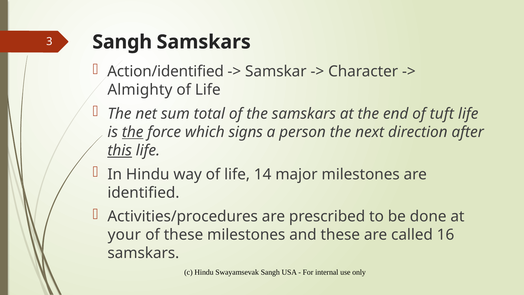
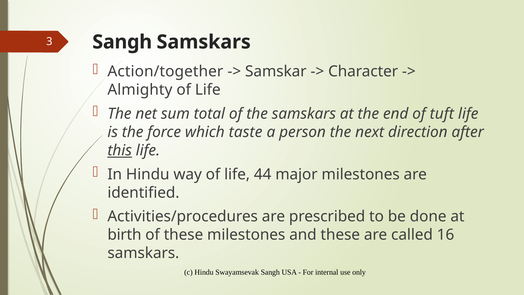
Action/identified: Action/identified -> Action/together
the at (133, 132) underline: present -> none
signs: signs -> taste
14: 14 -> 44
your: your -> birth
